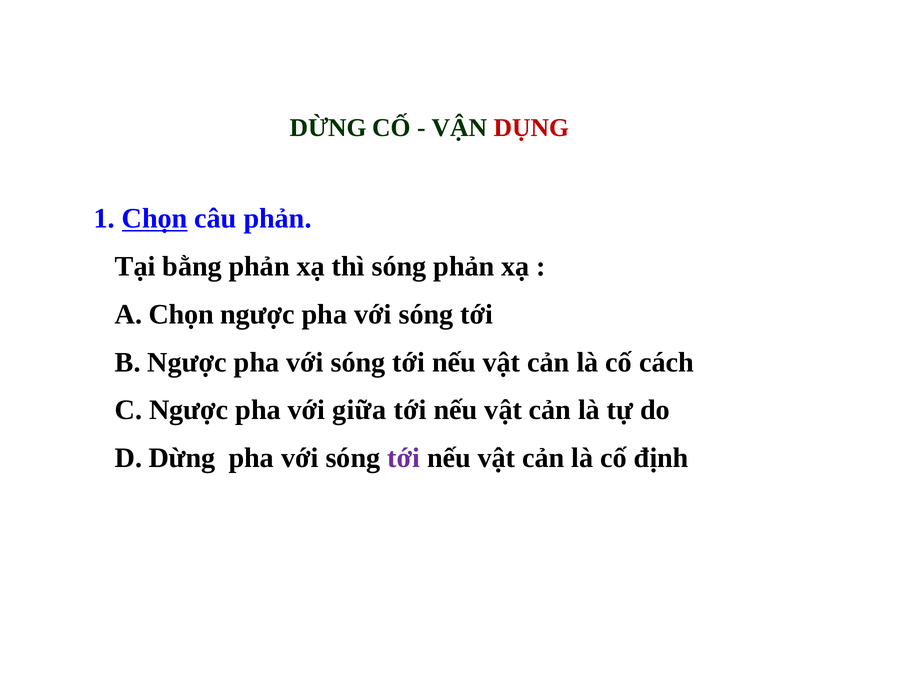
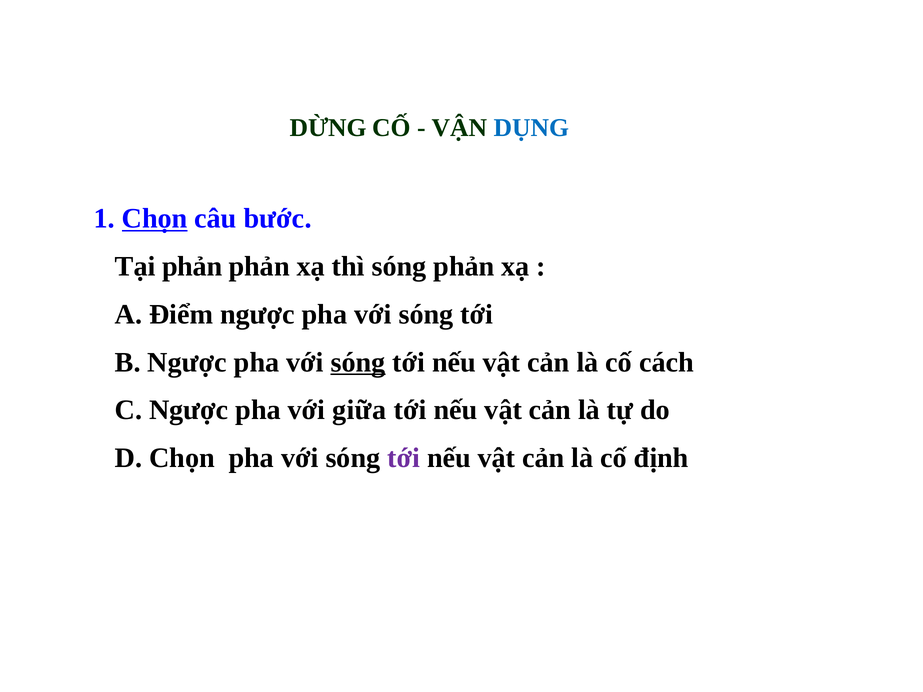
DỤNG colour: red -> blue
câu phản: phản -> bước
Tại bằng: bằng -> phản
A Chọn: Chọn -> Điểm
sóng at (358, 362) underline: none -> present
D Dừng: Dừng -> Chọn
